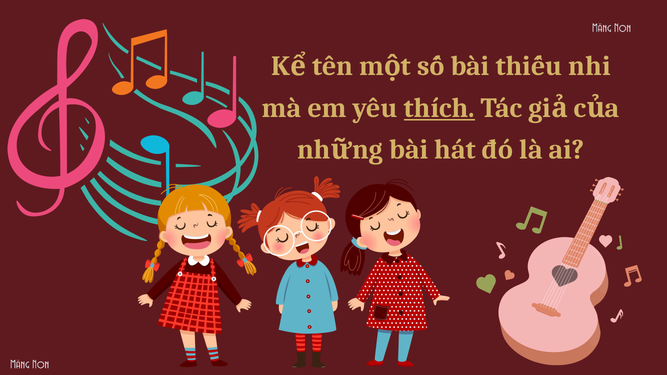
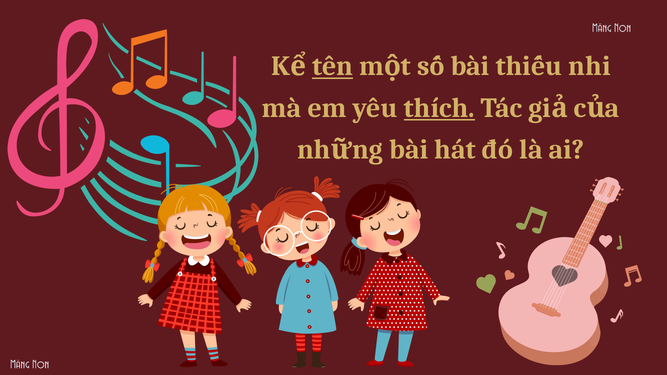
tên underline: none -> present
